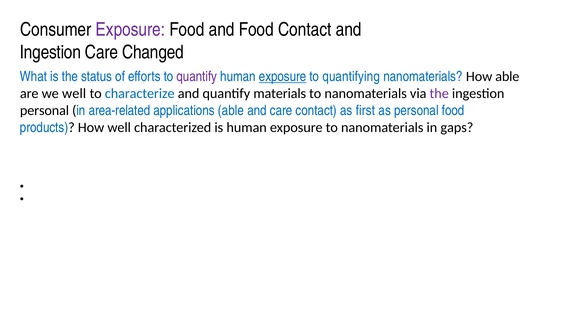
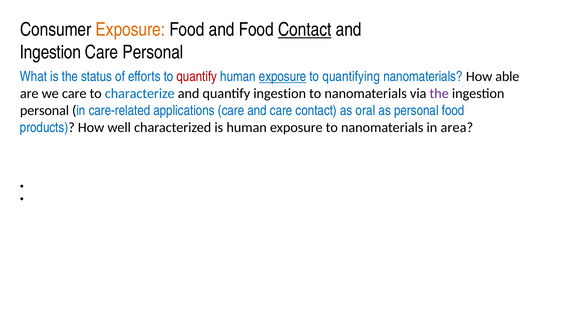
Exposure at (130, 30) colour: purple -> orange
Contact at (305, 30) underline: none -> present
Care Changed: Changed -> Personal
quantify at (197, 77) colour: purple -> red
we well: well -> care
quantify materials: materials -> ingestion
area-related: area-related -> care-related
applications able: able -> care
first: first -> oral
gaps: gaps -> area
